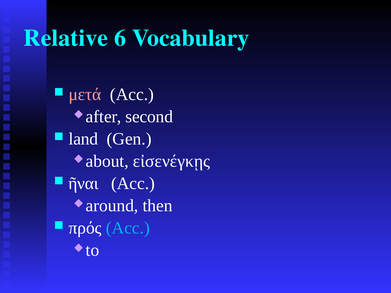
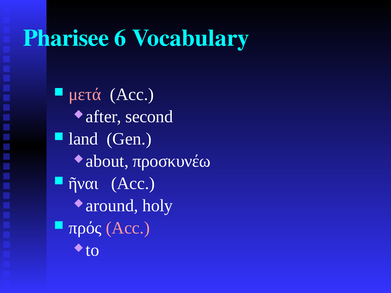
Relative: Relative -> Pharisee
εἰσενέγκῃς: εἰσενέγκῃς -> προσκυνέω
then: then -> holy
Acc at (128, 228) colour: light blue -> pink
